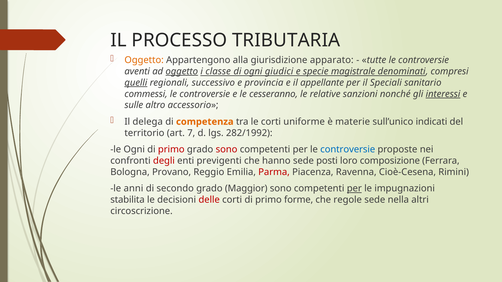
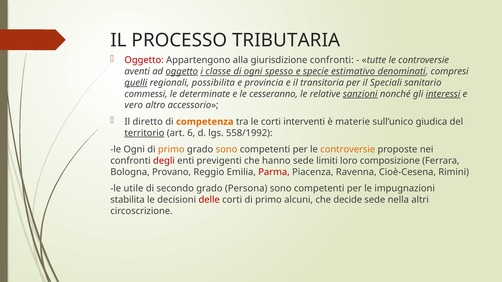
Oggetto at (144, 60) colour: orange -> red
giurisdizione apparato: apparato -> confronti
giudici: giudici -> spesso
magistrale: magistrale -> estimativo
successivo: successivo -> possibilita
appellante: appellante -> transitoria
controversie at (205, 94): controversie -> determinate
sanzioni underline: none -> present
sulle: sulle -> vero
delega: delega -> diretto
uniforme: uniforme -> interventi
indicati: indicati -> giudica
territorio underline: none -> present
7: 7 -> 6
282/1992: 282/1992 -> 558/1992
primo at (171, 150) colour: red -> orange
sono at (227, 150) colour: red -> orange
controversie at (348, 150) colour: blue -> orange
posti: posti -> limiti
anni: anni -> utile
Maggior: Maggior -> Persona
per at (354, 189) underline: present -> none
forme: forme -> alcuni
regole: regole -> decide
